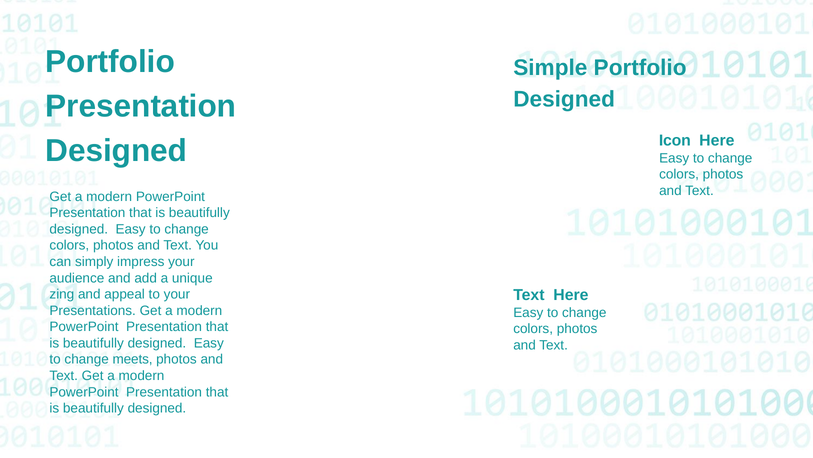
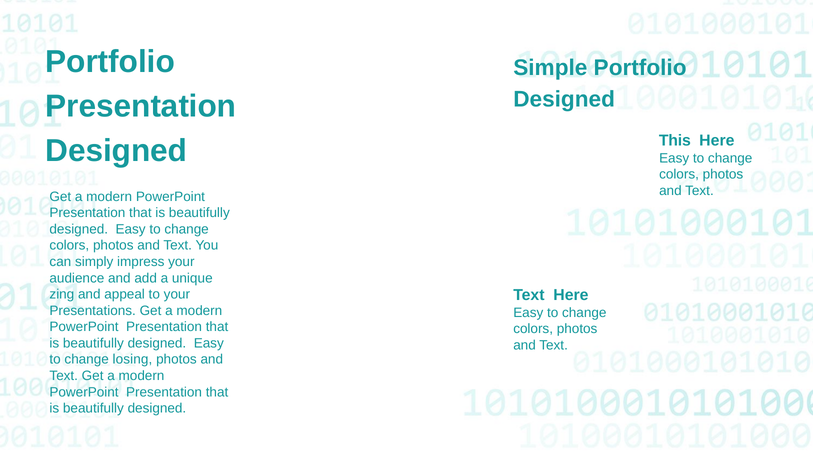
Icon: Icon -> This
meets: meets -> losing
